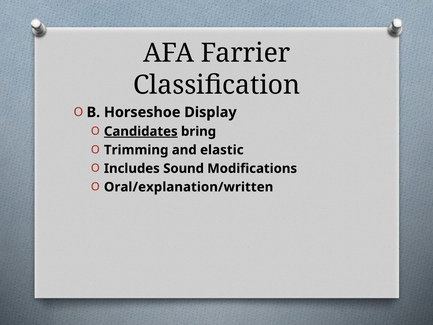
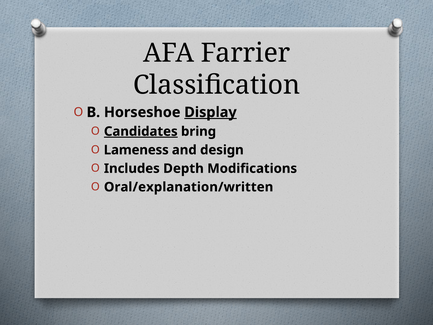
Display underline: none -> present
Trimming: Trimming -> Lameness
elastic: elastic -> design
Sound: Sound -> Depth
